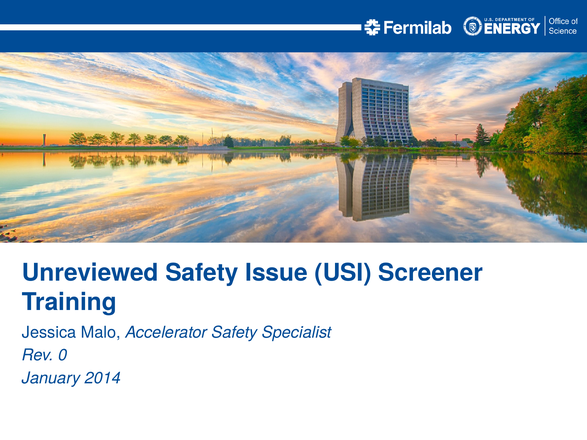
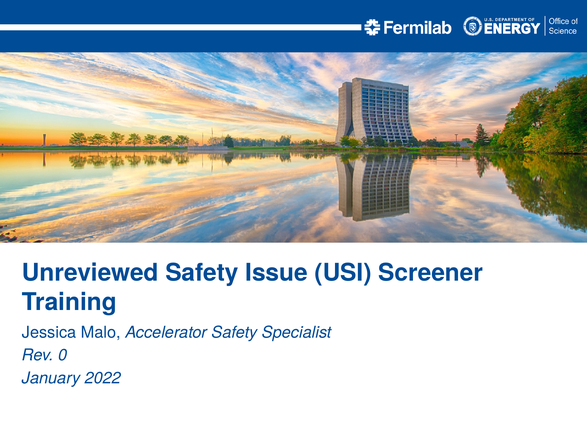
2014: 2014 -> 2022
